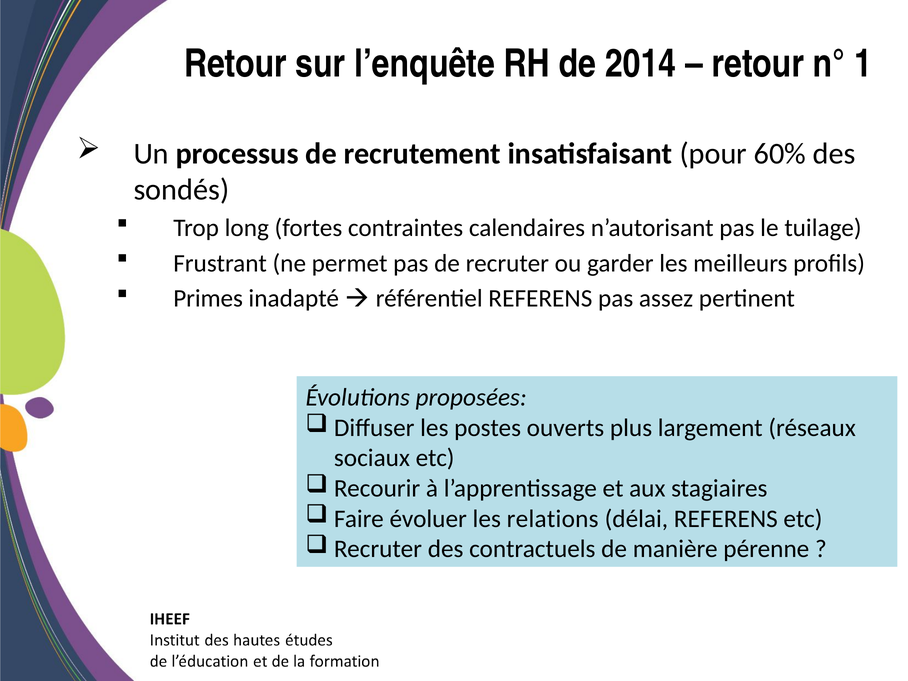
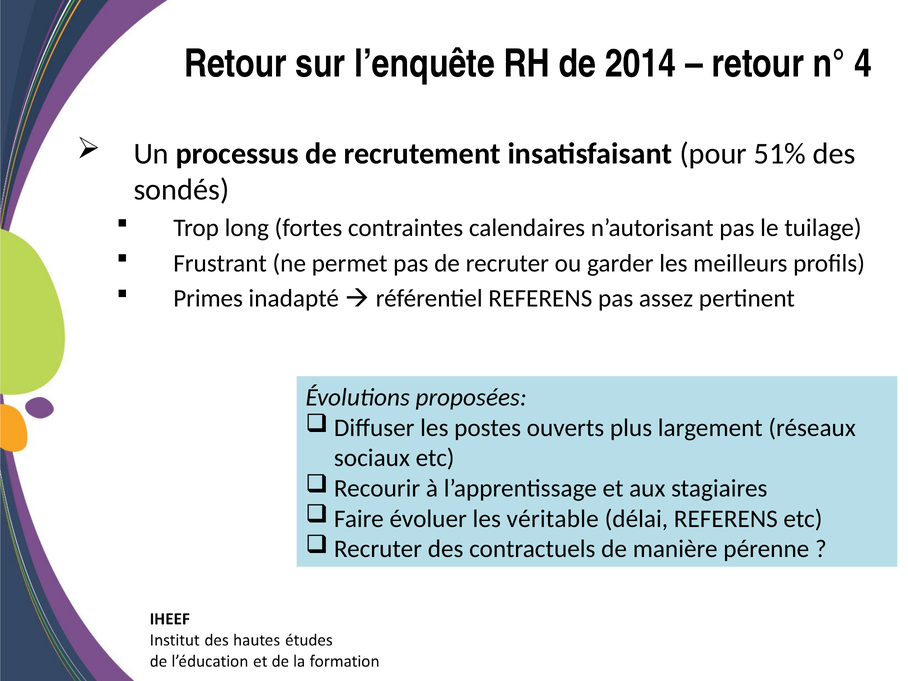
1: 1 -> 4
60%: 60% -> 51%
relations: relations -> véritable
